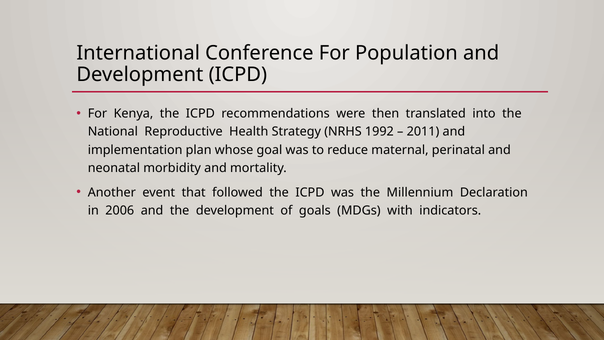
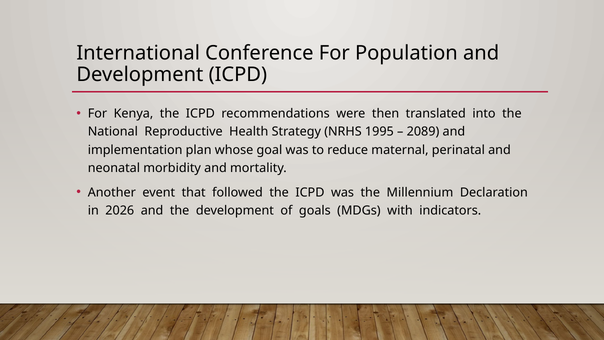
1992: 1992 -> 1995
2011: 2011 -> 2089
2006: 2006 -> 2026
